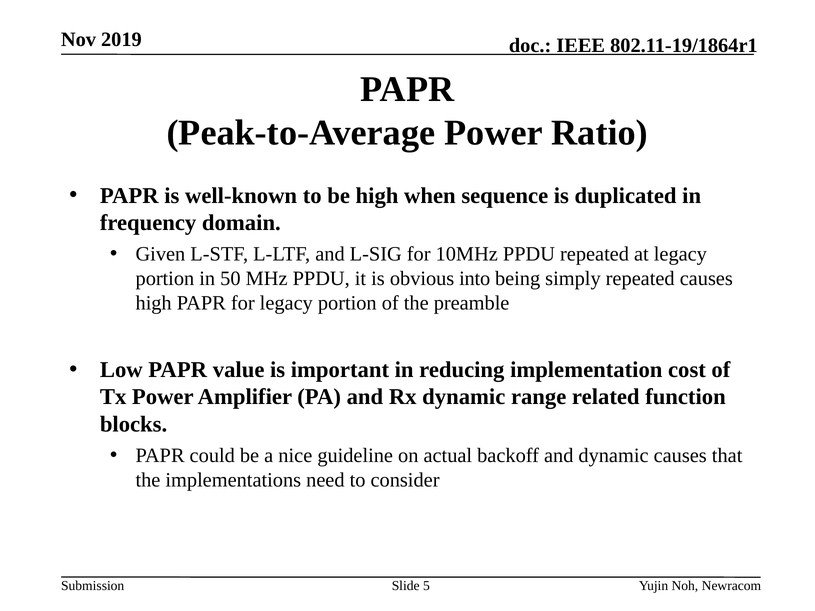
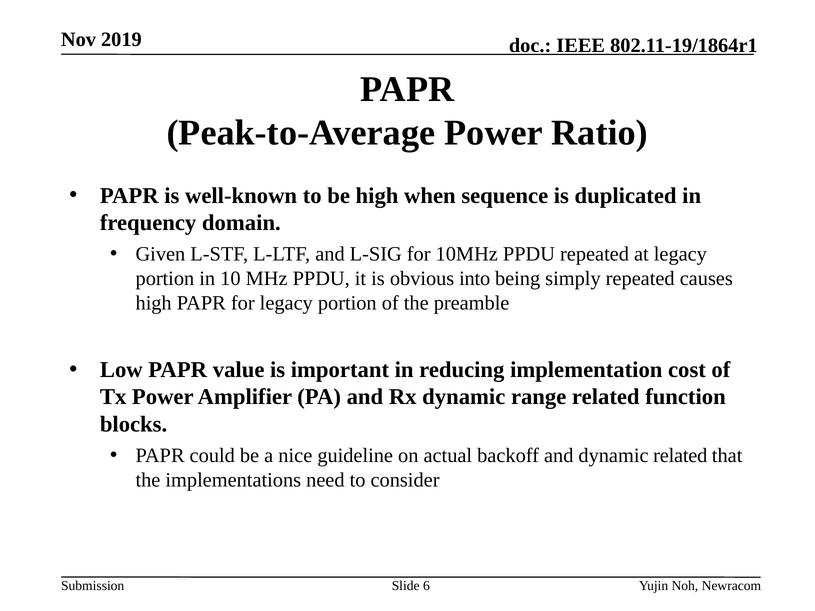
50: 50 -> 10
dynamic causes: causes -> related
5: 5 -> 6
